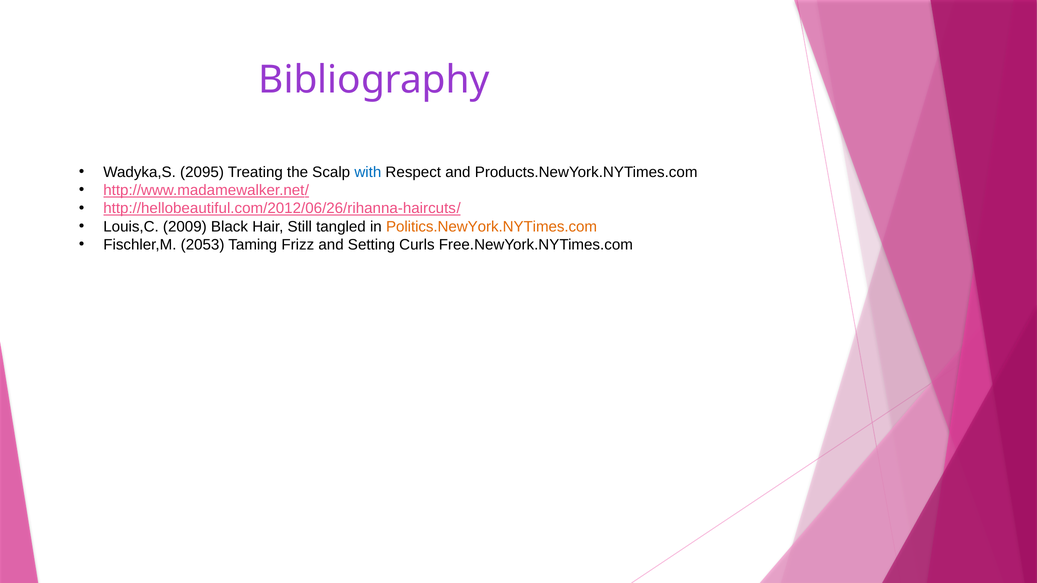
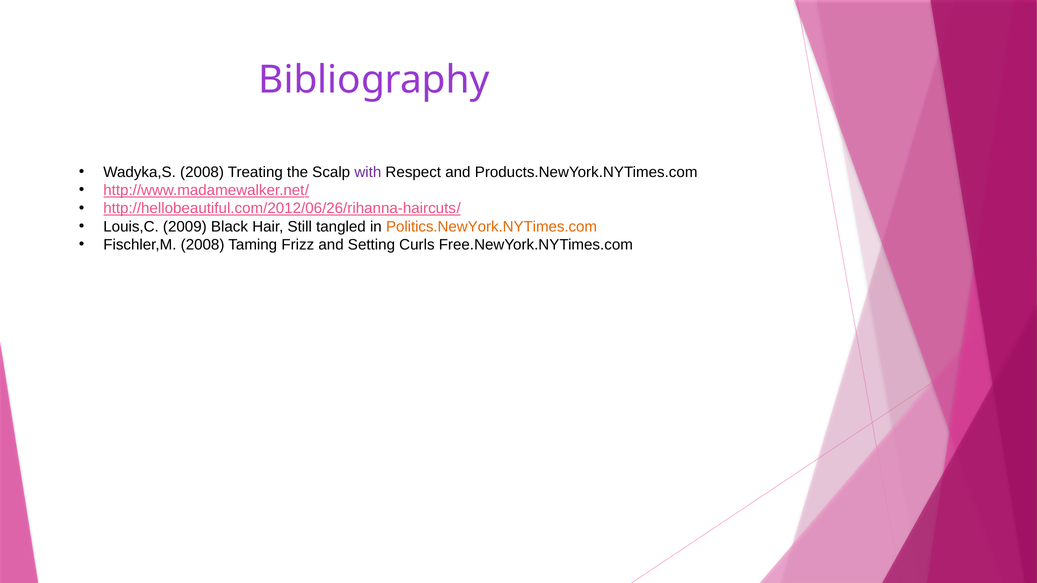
Wadyka,S 2095: 2095 -> 2008
with colour: blue -> purple
Fischler,M 2053: 2053 -> 2008
